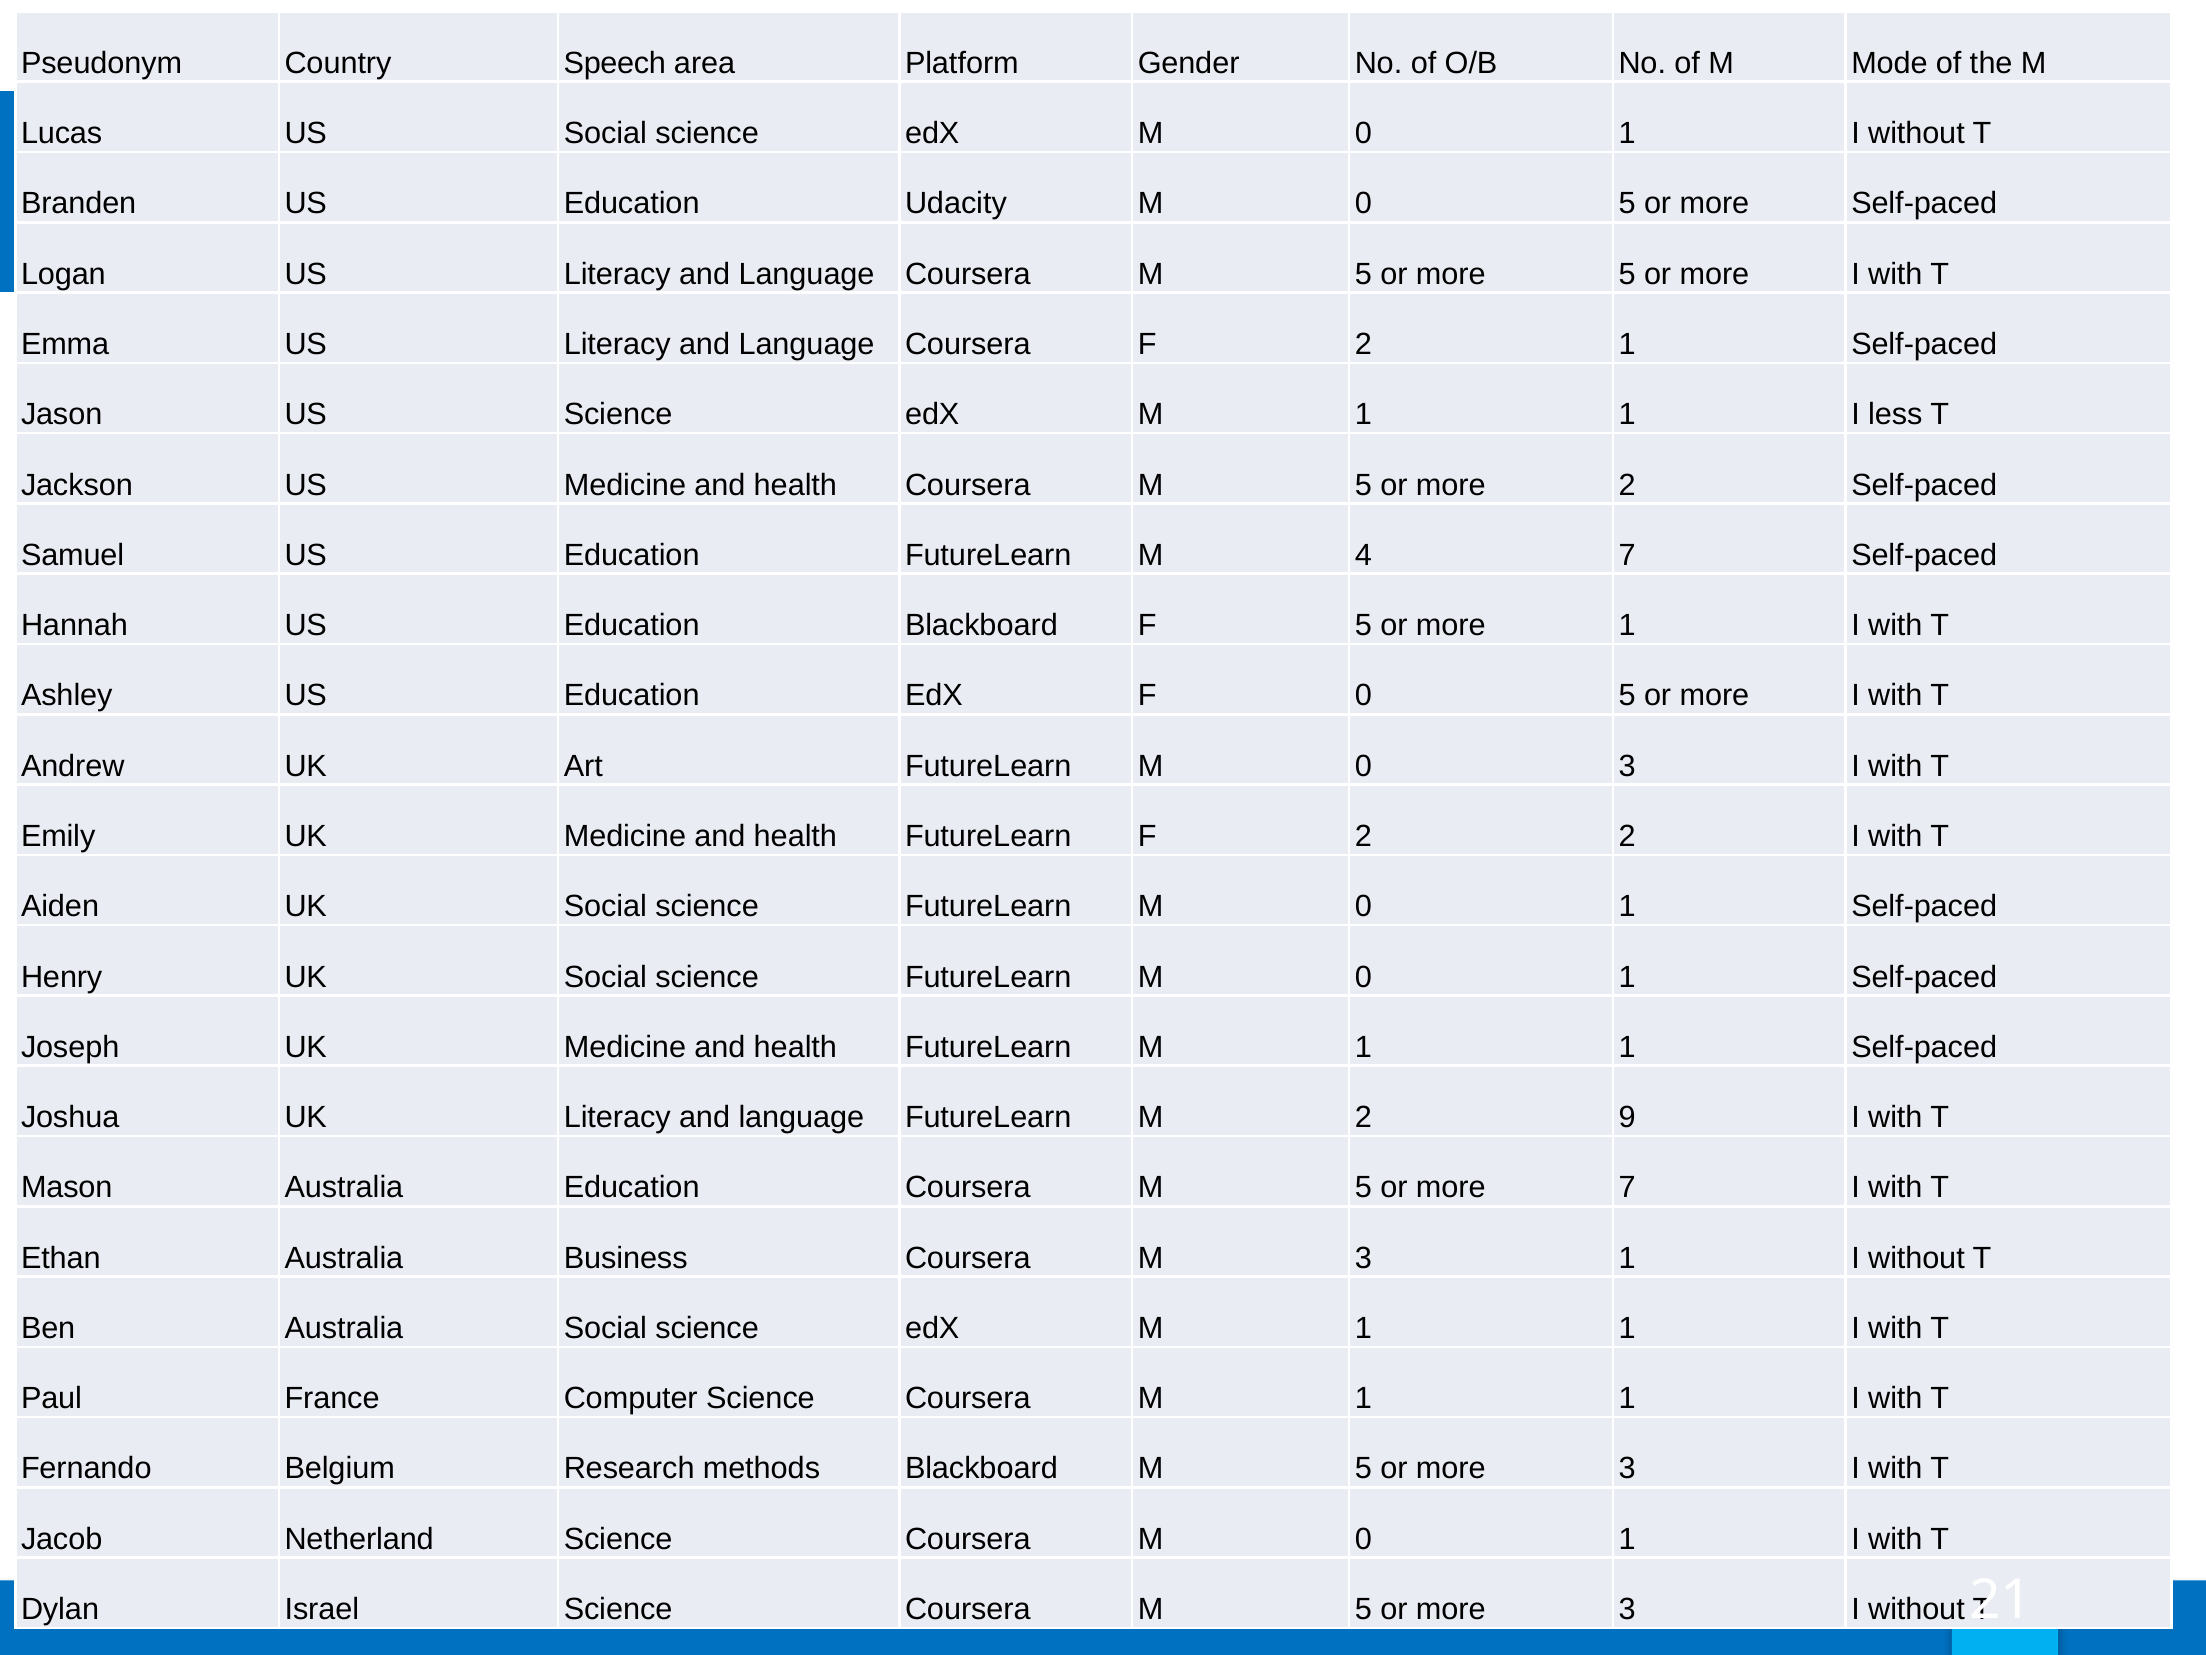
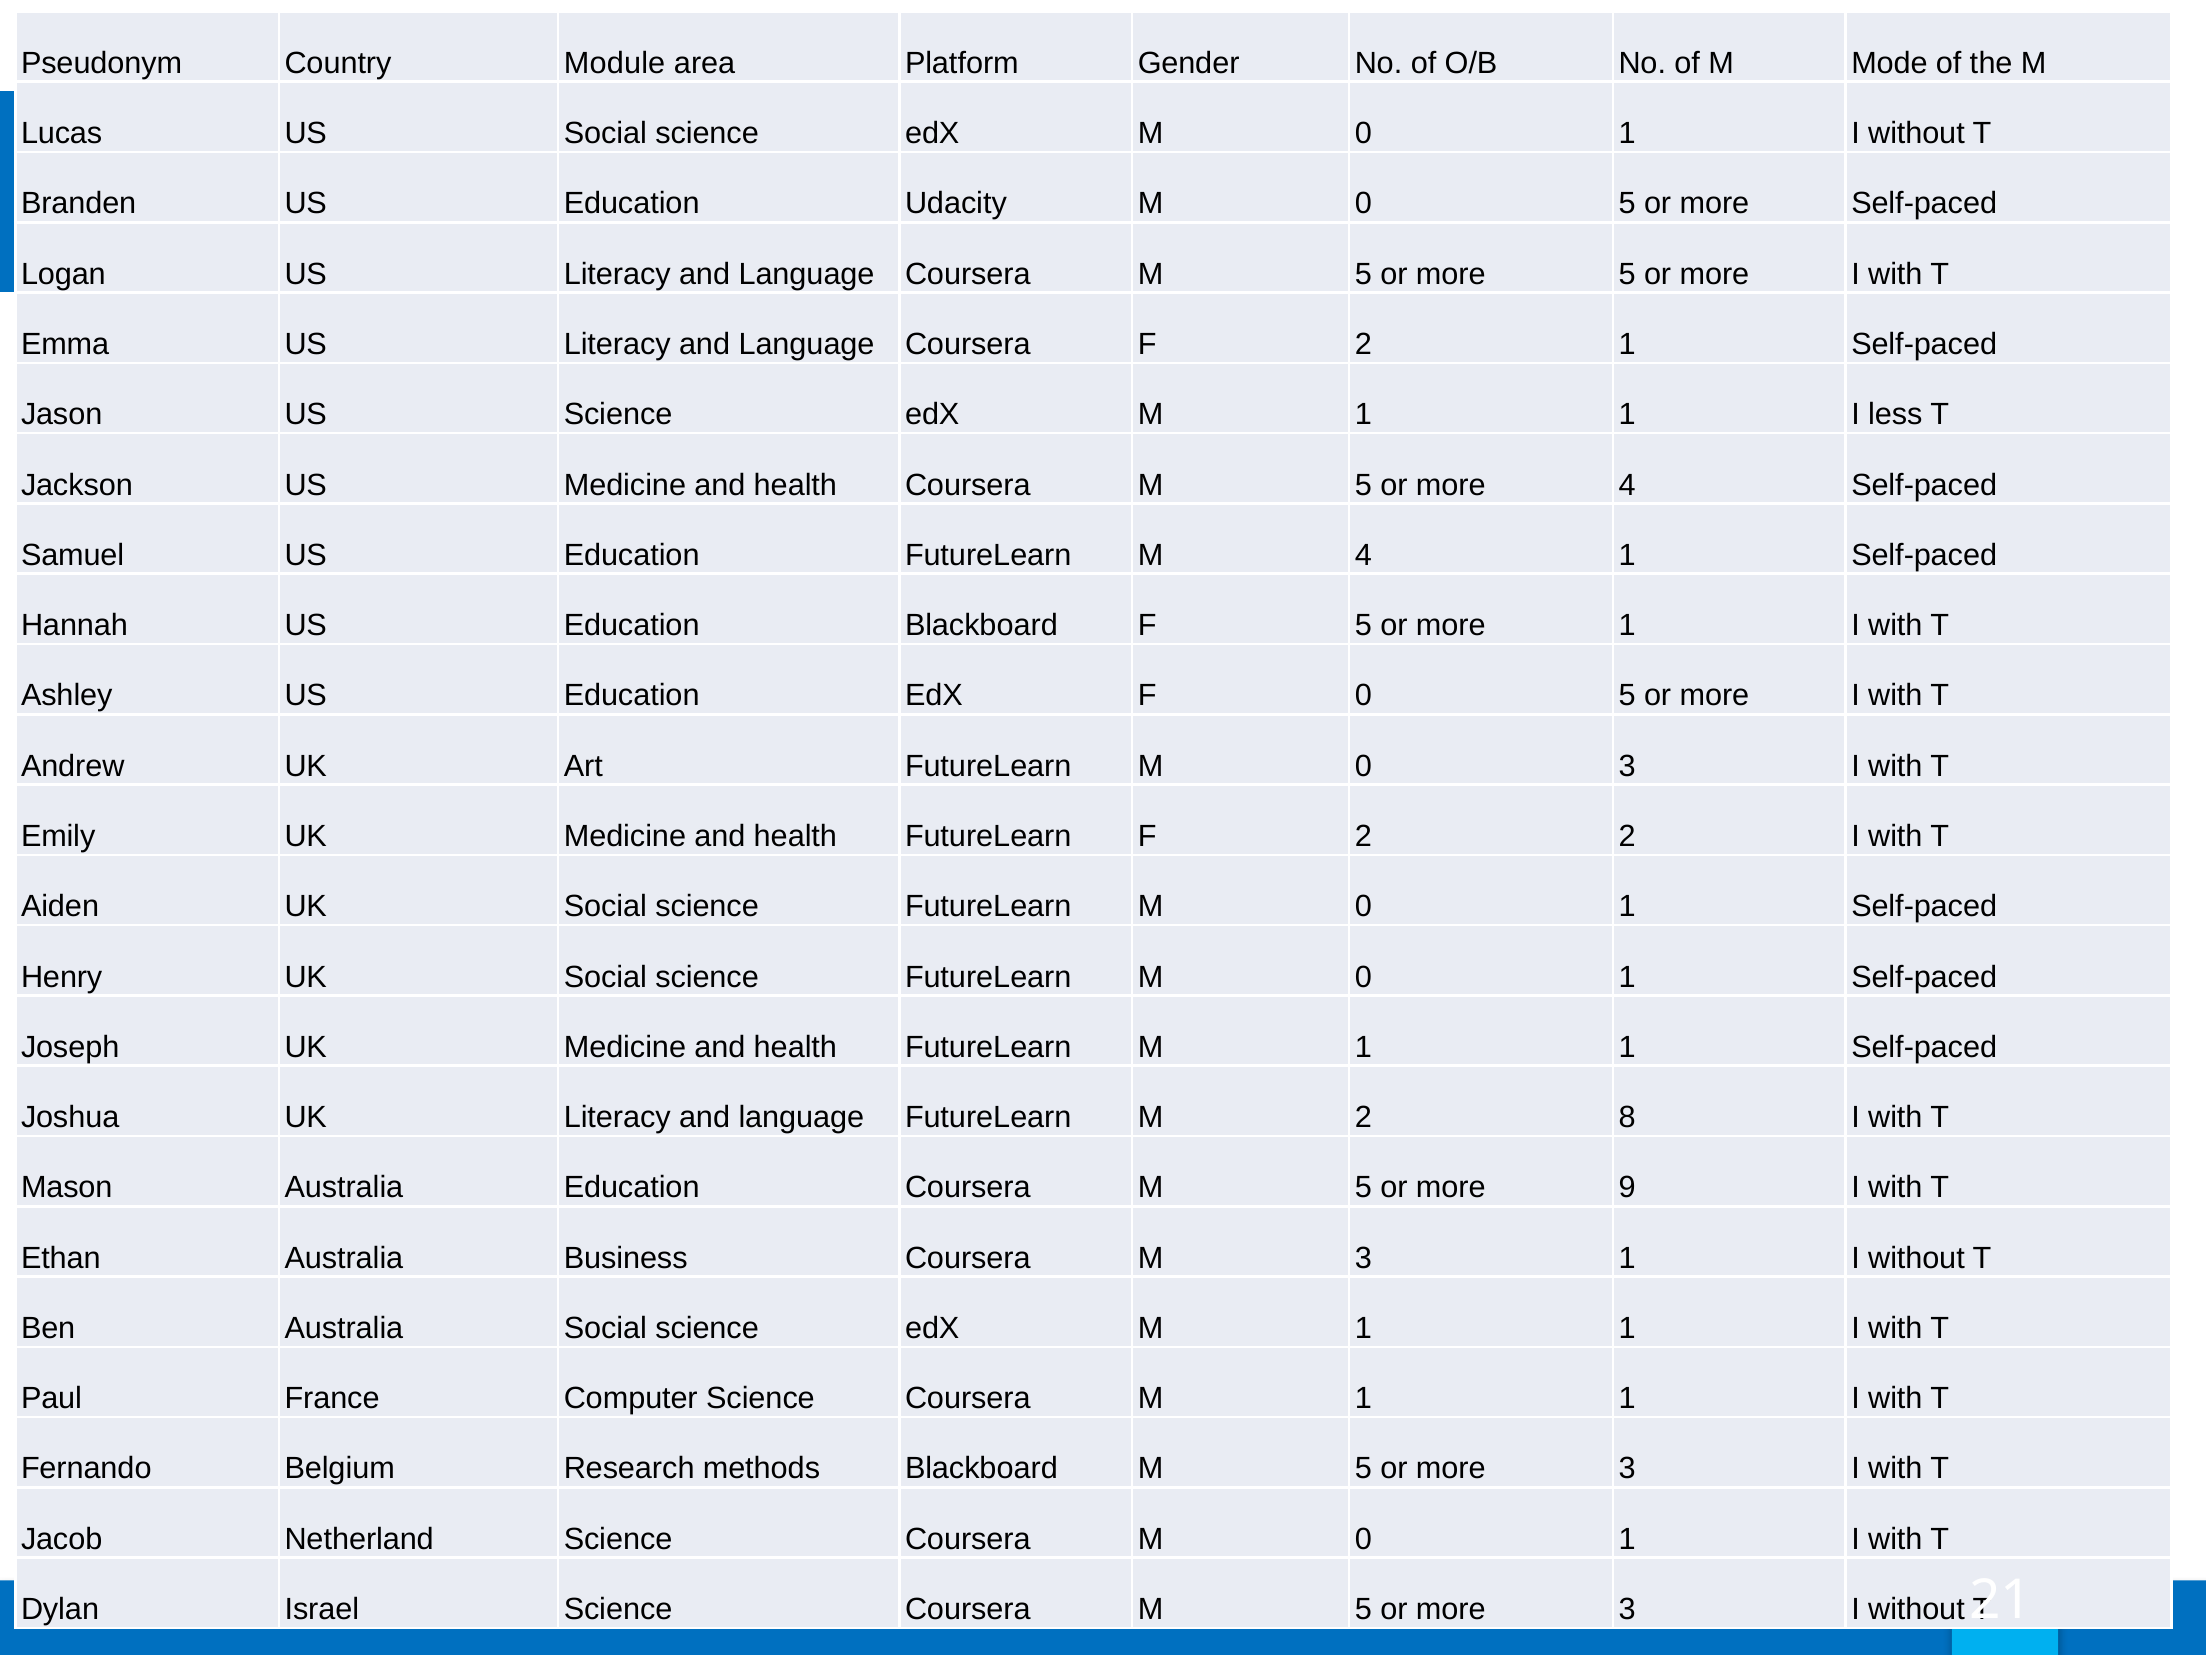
Speech: Speech -> Module
more 2: 2 -> 4
4 7: 7 -> 1
9: 9 -> 8
more 7: 7 -> 9
